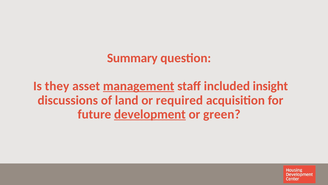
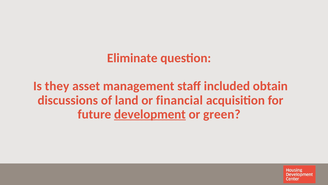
Summary: Summary -> Eliminate
management underline: present -> none
insight: insight -> obtain
required: required -> financial
